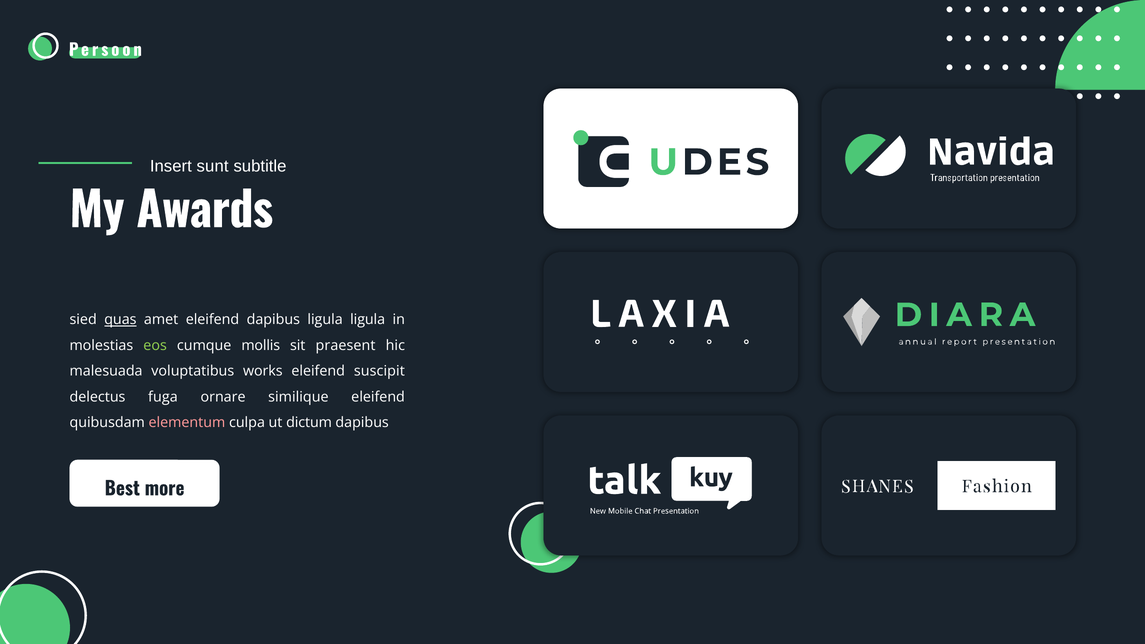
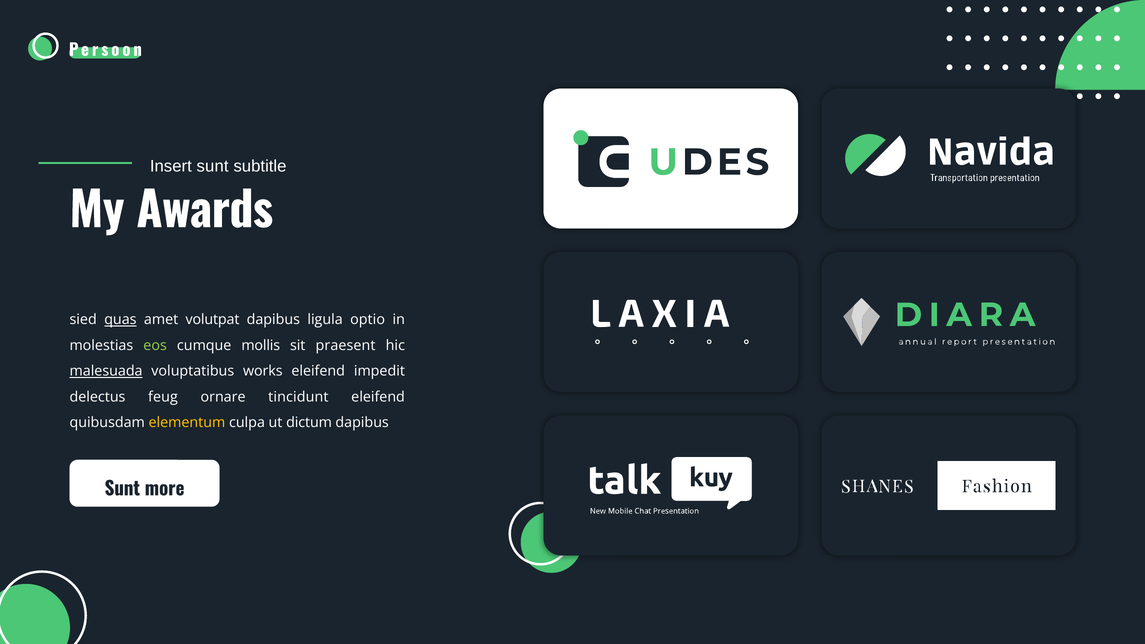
amet eleifend: eleifend -> volutpat
ligula ligula: ligula -> optio
malesuada underline: none -> present
suscipit: suscipit -> impedit
fuga: fuga -> feug
similique: similique -> tincidunt
elementum colour: pink -> yellow
Best at (122, 489): Best -> Sunt
